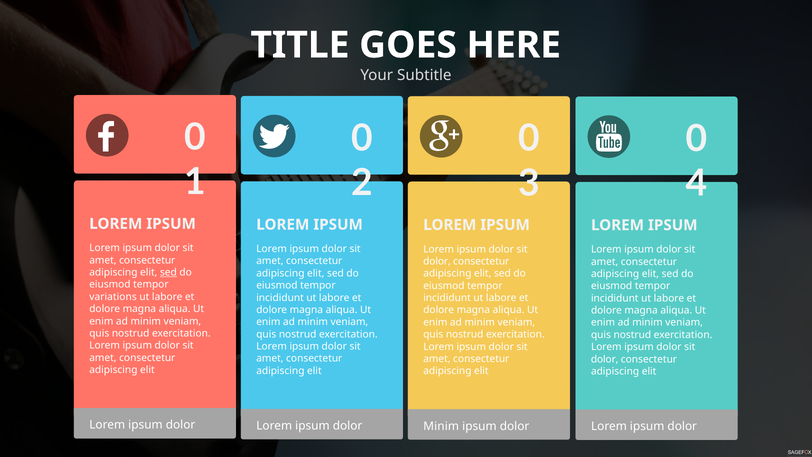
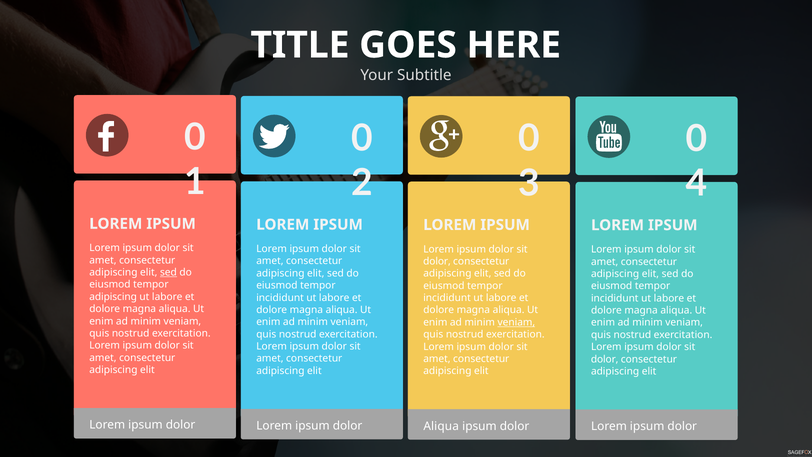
variations at (113, 297): variations -> adipiscing
veniam at (516, 322) underline: none -> present
Minim at (441, 426): Minim -> Aliqua
